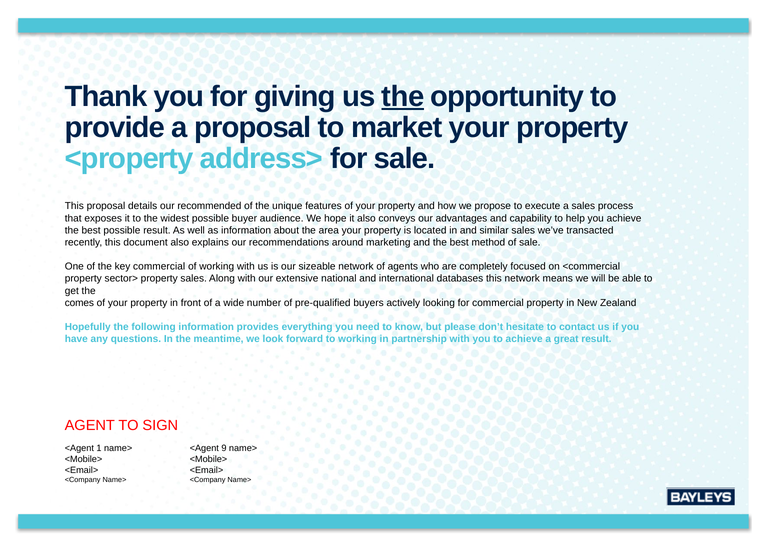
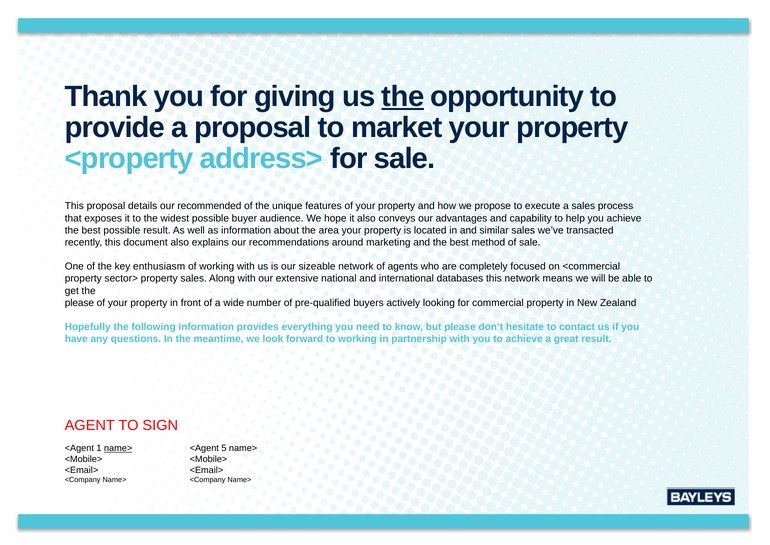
key commercial: commercial -> enthusiasm
comes at (79, 303): comes -> please
name> at (118, 448) underline: none -> present
9: 9 -> 5
